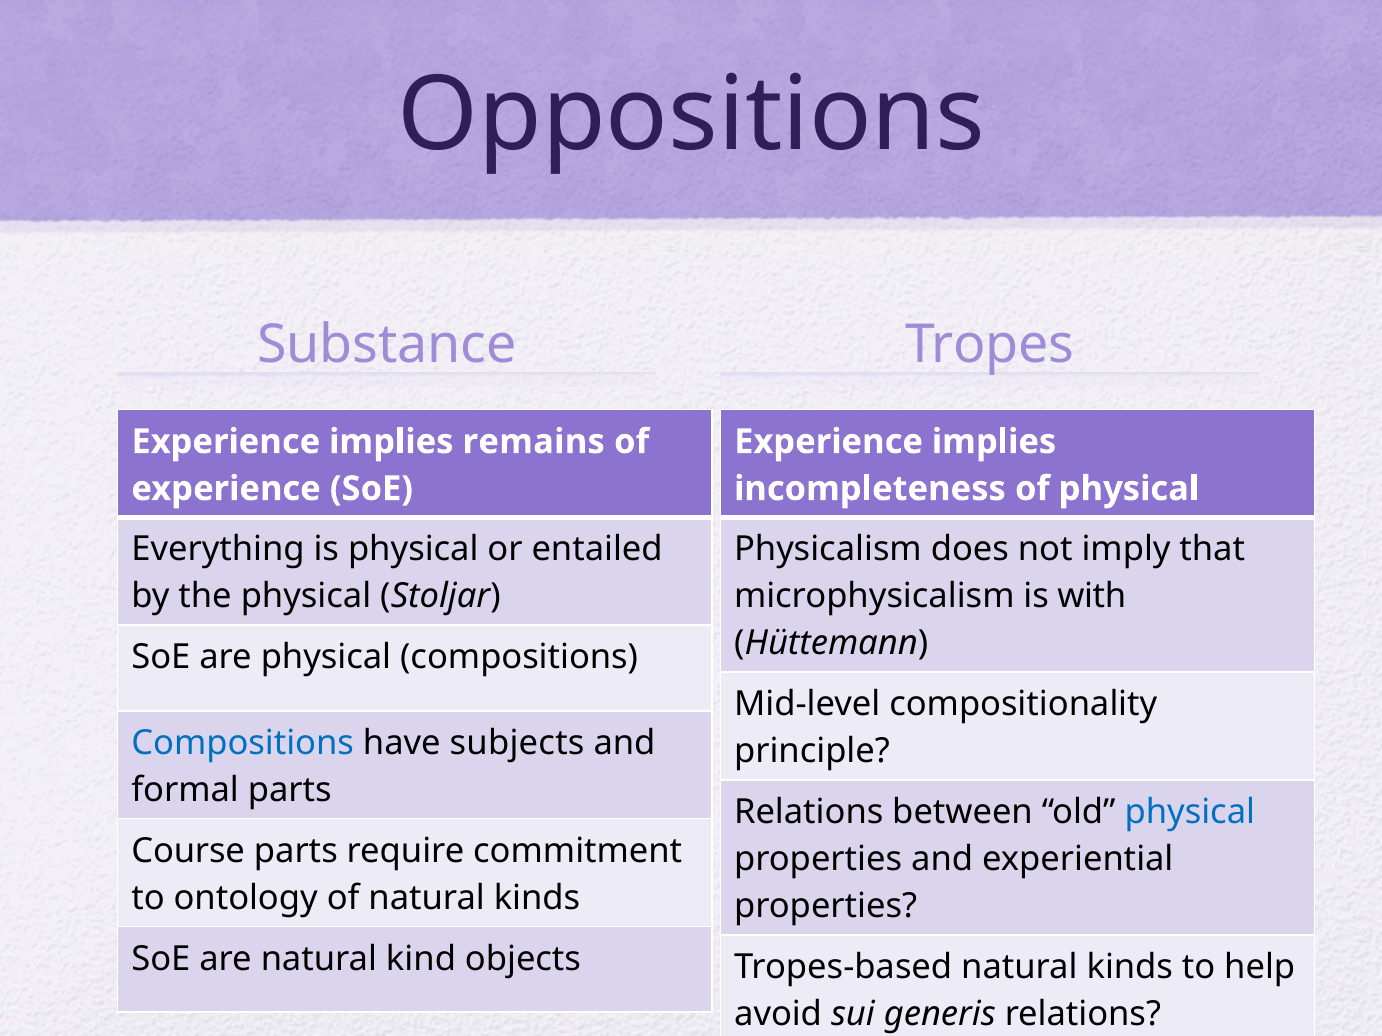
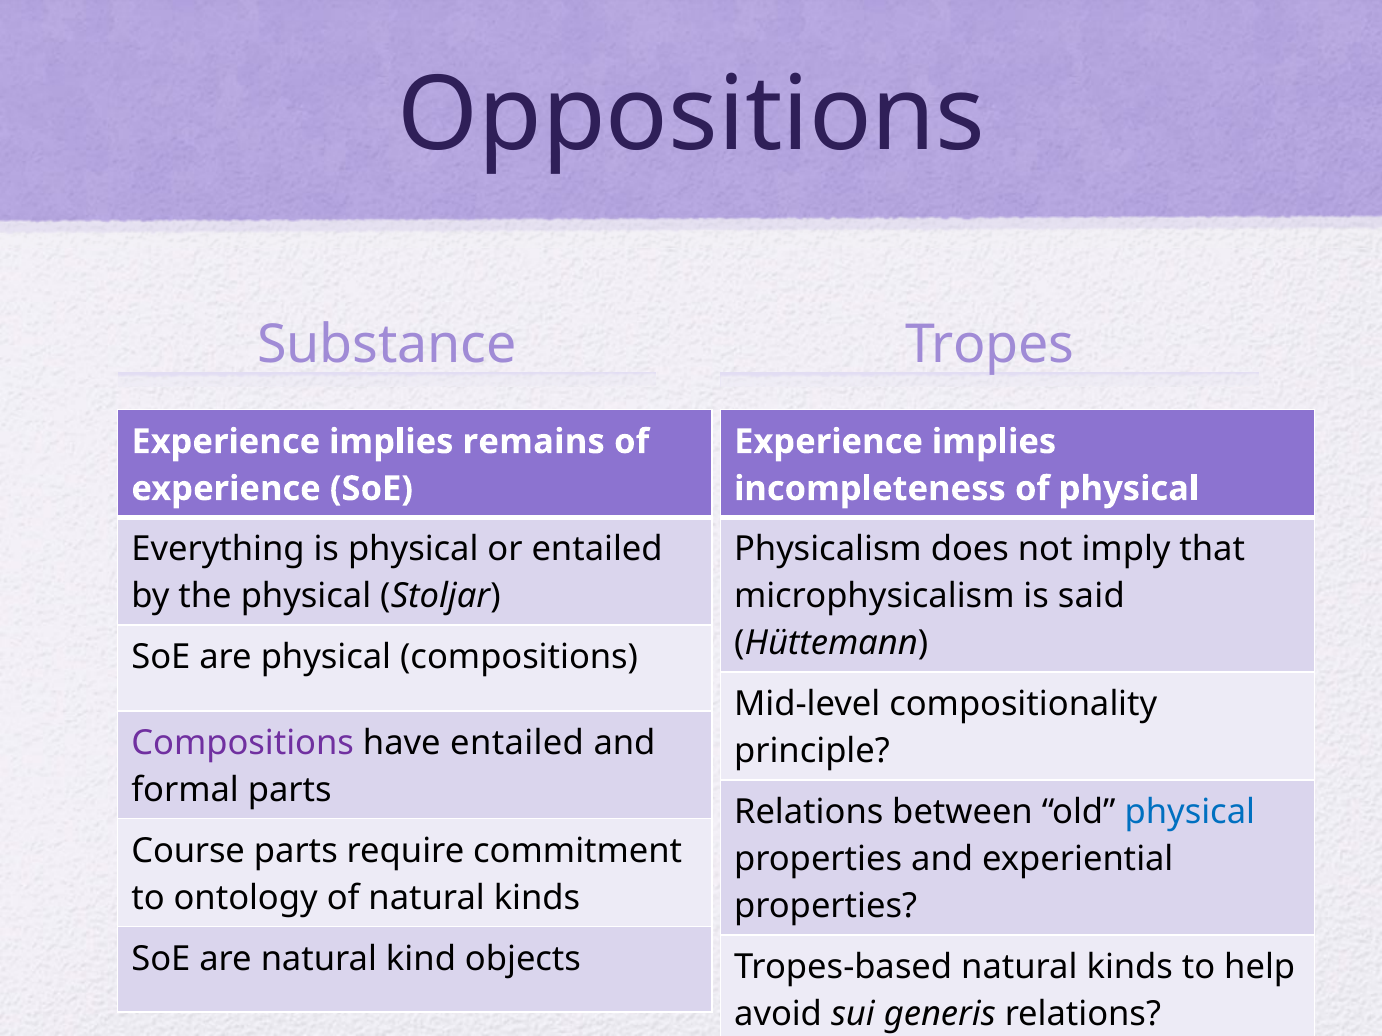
with: with -> said
Compositions at (243, 743) colour: blue -> purple
have subjects: subjects -> entailed
